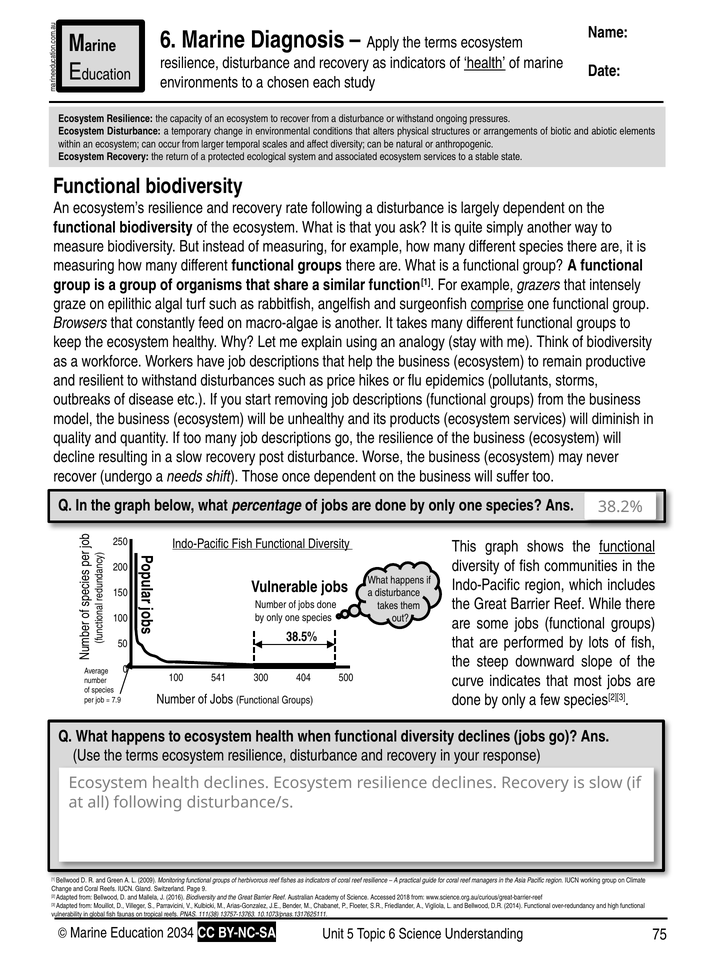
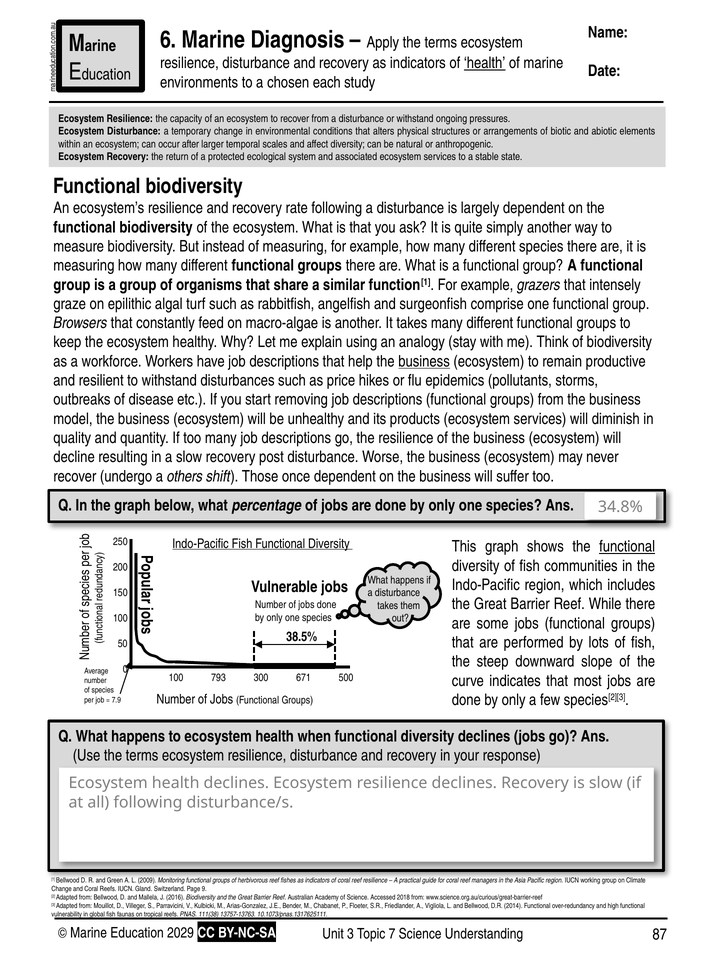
occur from: from -> after
comprise underline: present -> none
business at (424, 362) underline: none -> present
needs: needs -> others
38.2%: 38.2% -> 34.8%
541: 541 -> 793
404: 404 -> 671
2034: 2034 -> 2029
75: 75 -> 87
Unit 5: 5 -> 3
Topic 6: 6 -> 7
